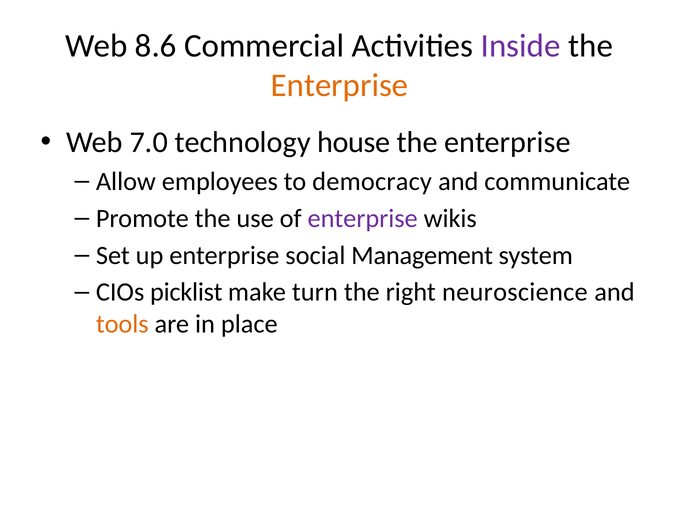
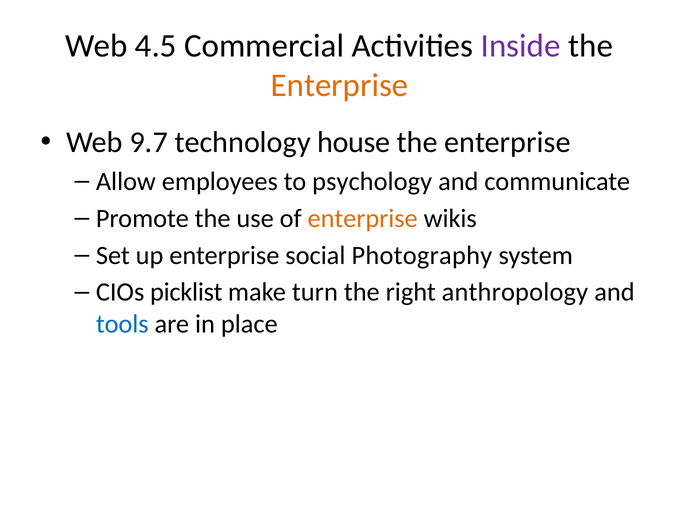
8.6: 8.6 -> 4.5
7.0: 7.0 -> 9.7
democracy: democracy -> psychology
enterprise at (363, 218) colour: purple -> orange
Management: Management -> Photography
neuroscience: neuroscience -> anthropology
tools colour: orange -> blue
